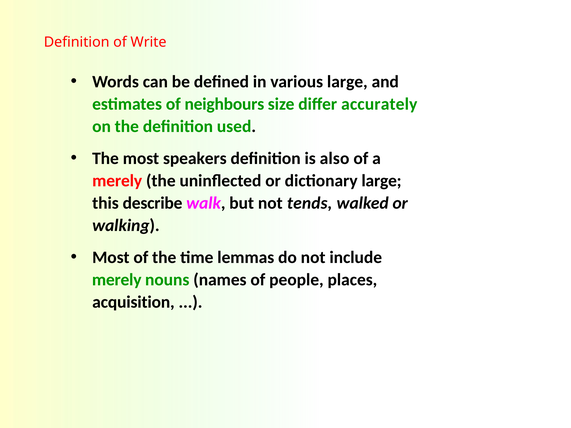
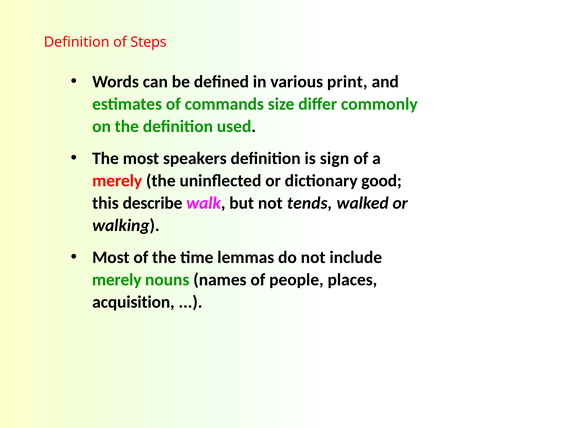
Write: Write -> Steps
various large: large -> print
neighbours: neighbours -> commands
accurately: accurately -> commonly
also: also -> sign
dictionary large: large -> good
